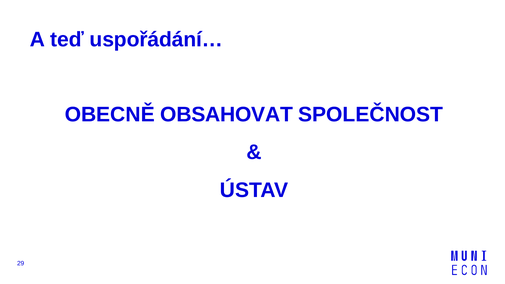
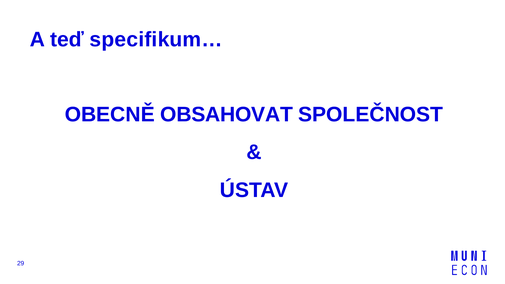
uspořádání…: uspořádání… -> specifikum…
